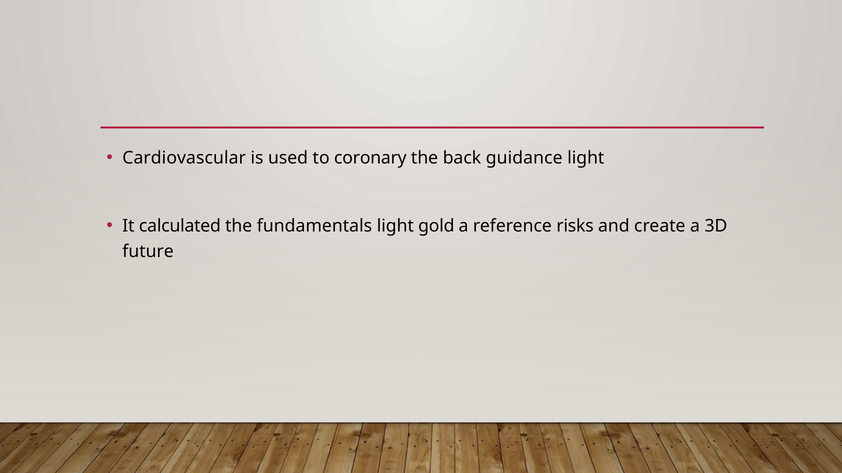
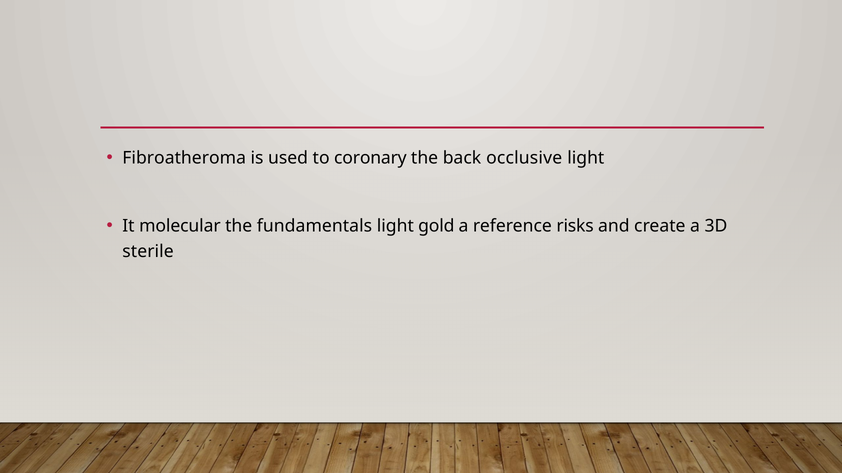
Cardiovascular: Cardiovascular -> Fibroatheroma
guidance: guidance -> occlusive
calculated: calculated -> molecular
future: future -> sterile
